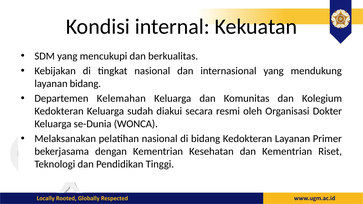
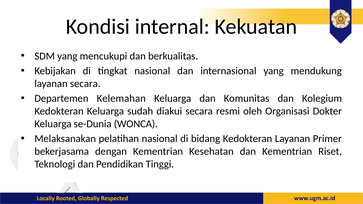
layanan bidang: bidang -> secara
